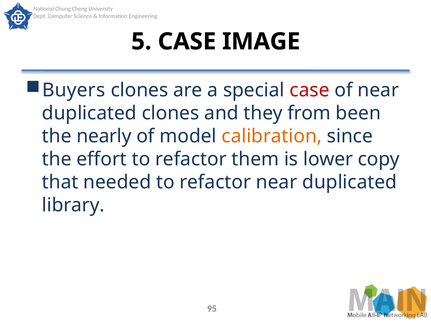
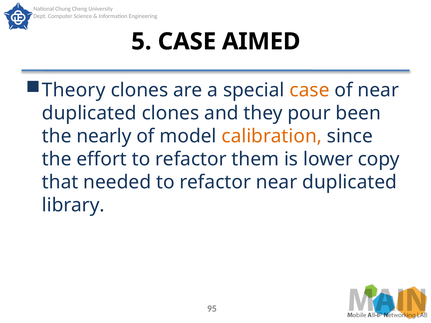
IMAGE: IMAGE -> AIMED
Buyers: Buyers -> Theory
case at (310, 90) colour: red -> orange
from: from -> pour
